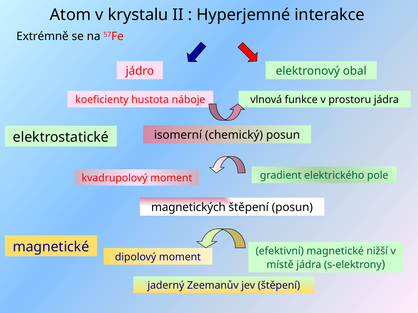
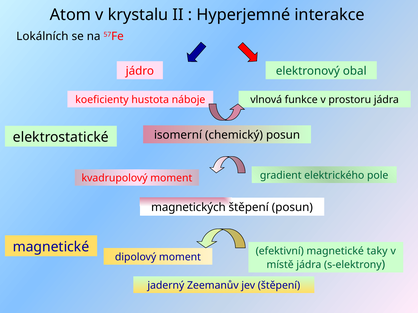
Extrémně: Extrémně -> Lokálních
nižší: nižší -> taky
